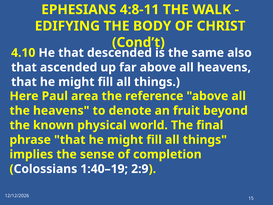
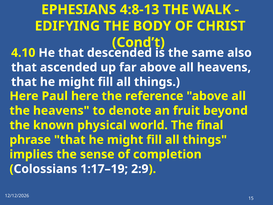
4:8-11: 4:8-11 -> 4:8-13
Paul area: area -> here
1:40–19: 1:40–19 -> 1:17–19
